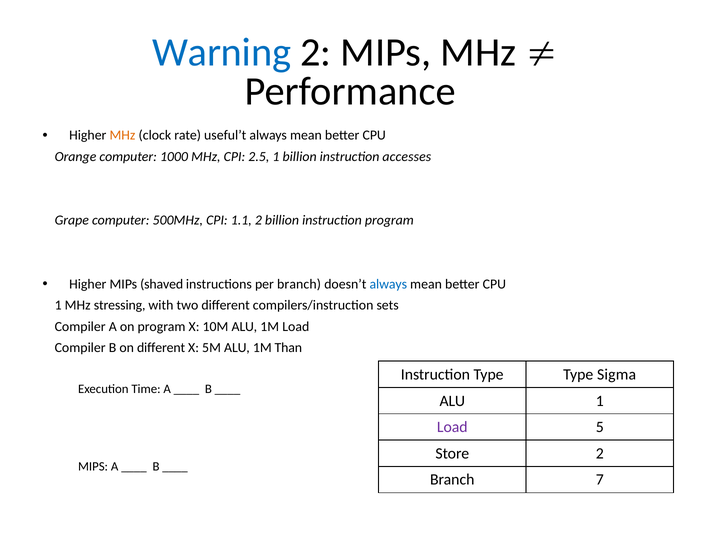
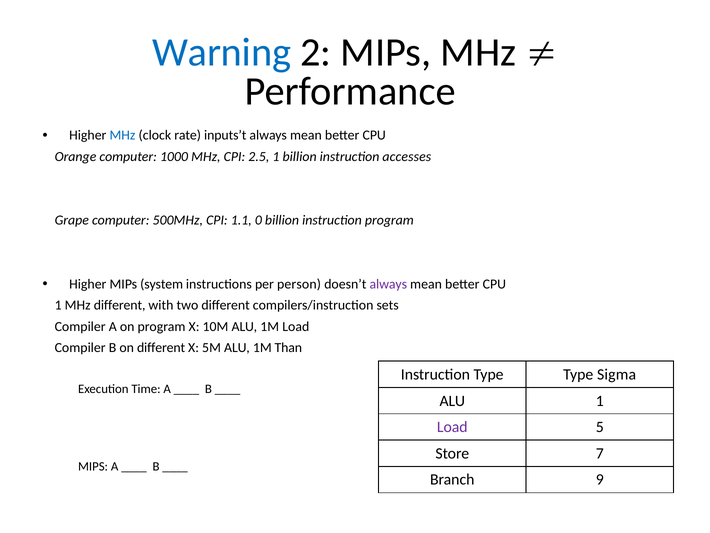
MHz at (122, 135) colour: orange -> blue
useful’t: useful’t -> inputs’t
1.1 2: 2 -> 0
shaved: shaved -> system
per branch: branch -> person
always at (388, 284) colour: blue -> purple
MHz stressing: stressing -> different
Store 2: 2 -> 7
7: 7 -> 9
